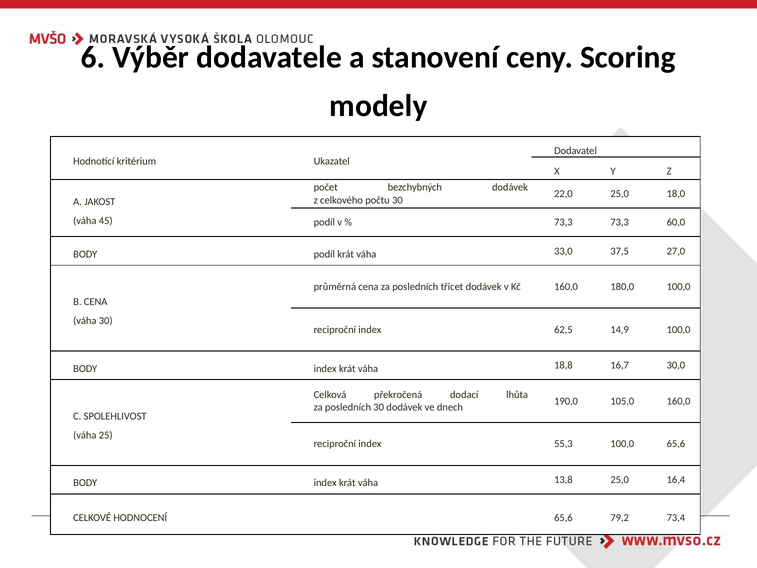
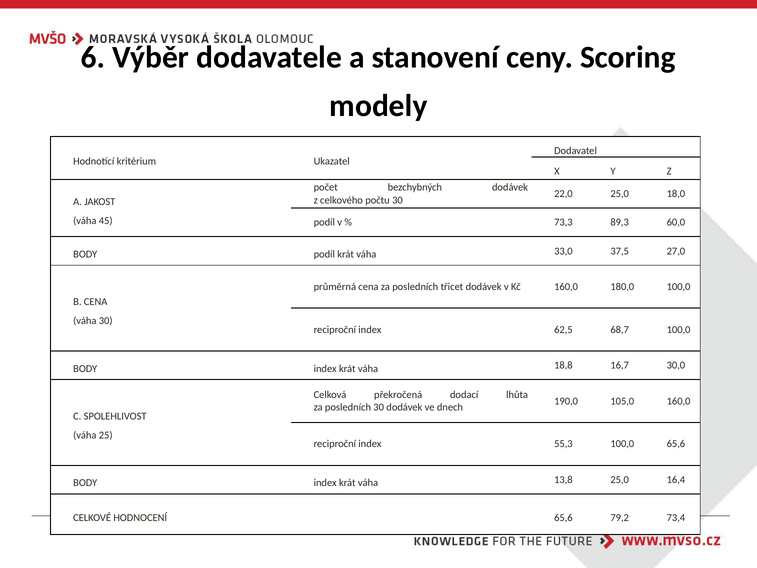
73,3 73,3: 73,3 -> 89,3
14,9: 14,9 -> 68,7
